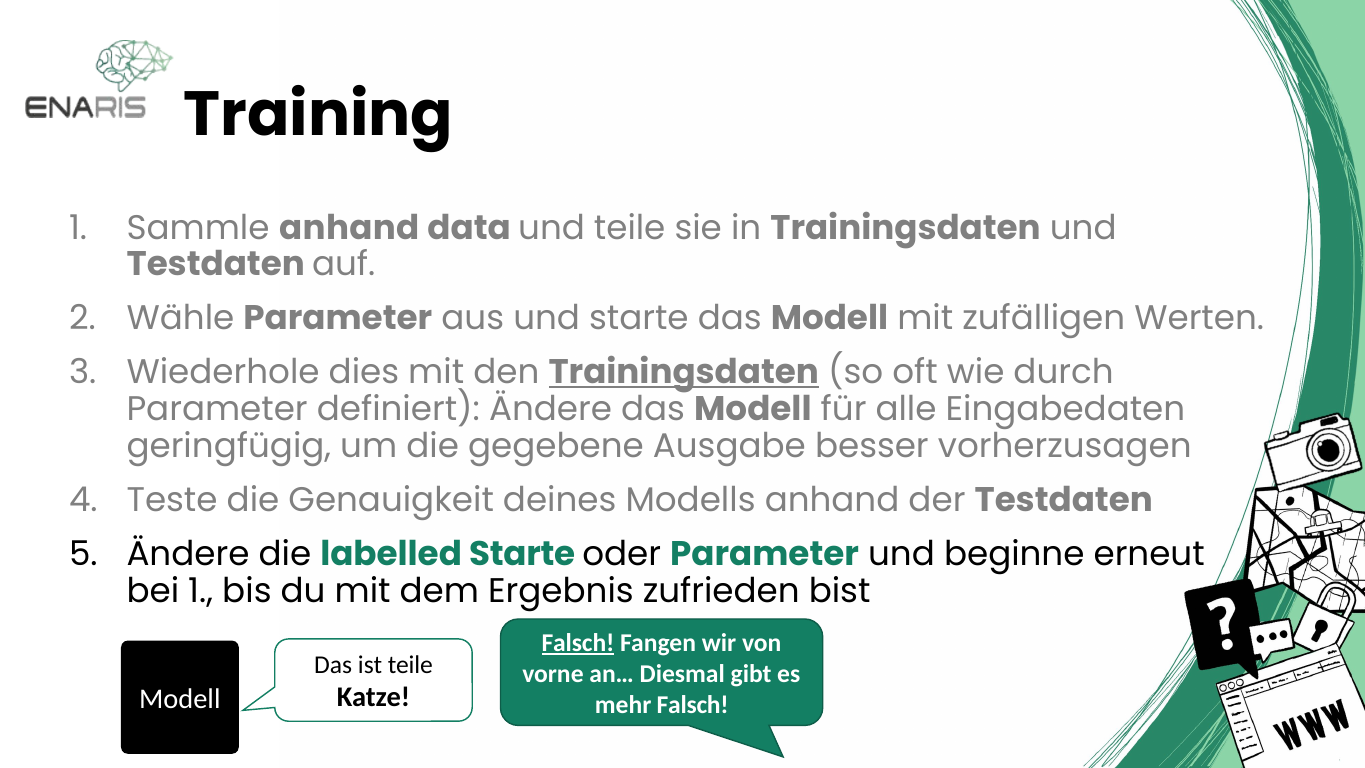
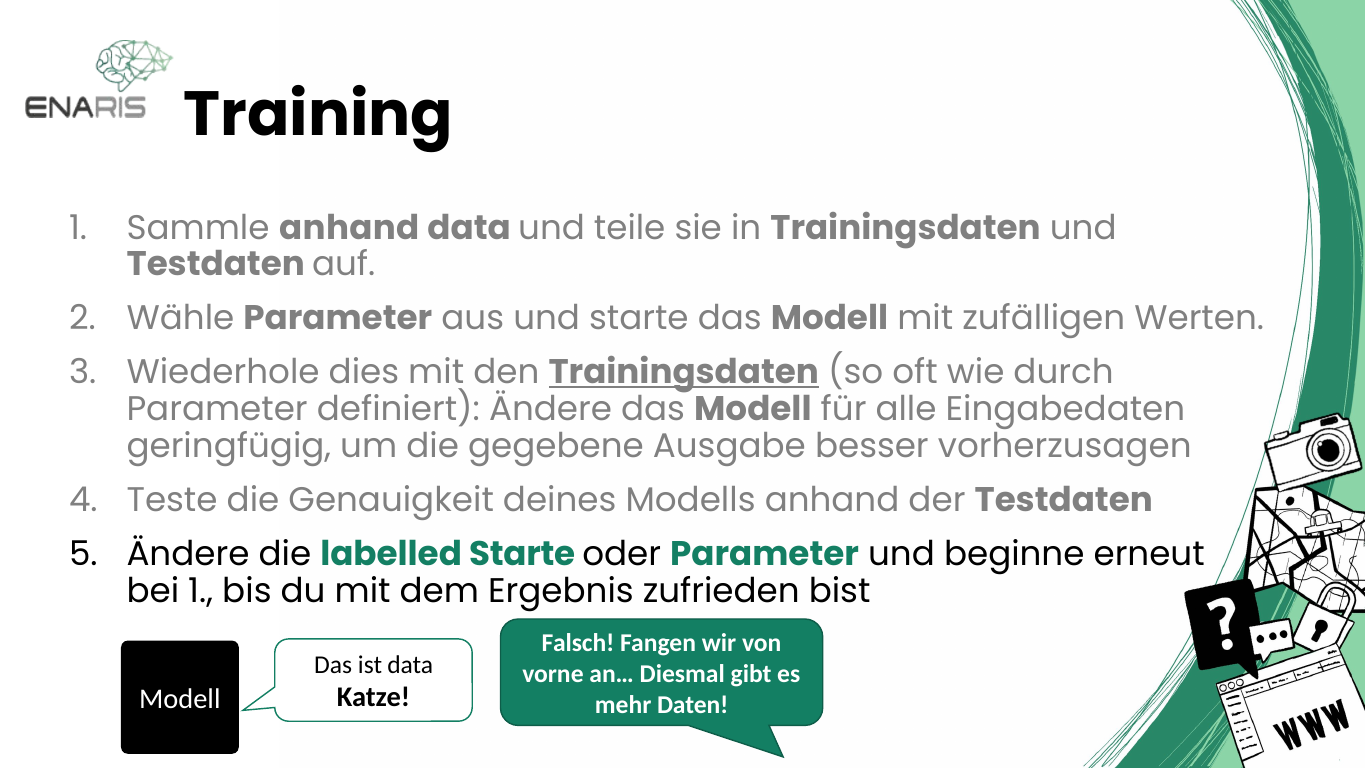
Falsch at (578, 643) underline: present -> none
ist teile: teile -> data
mehr Falsch: Falsch -> Daten
